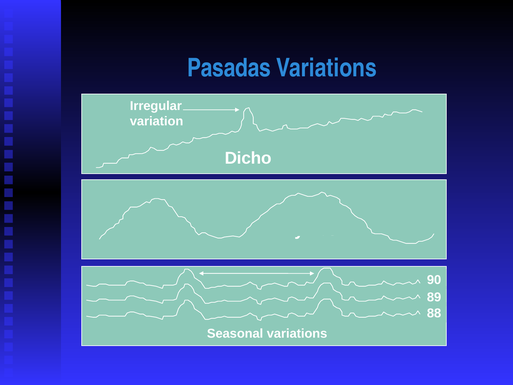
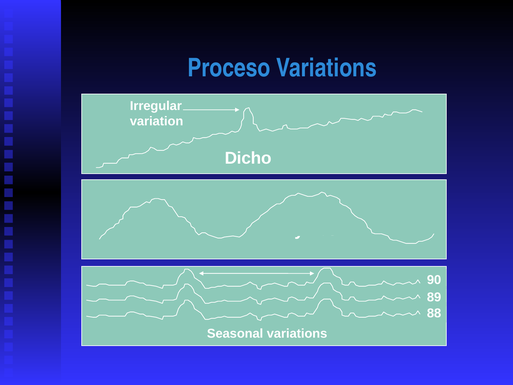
Pasadas: Pasadas -> Proceso
